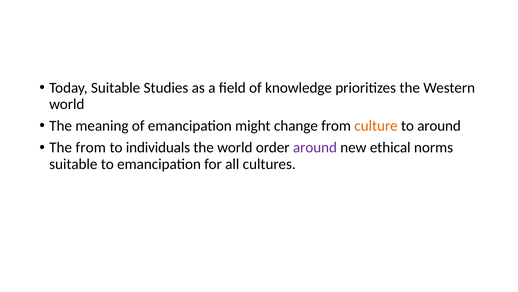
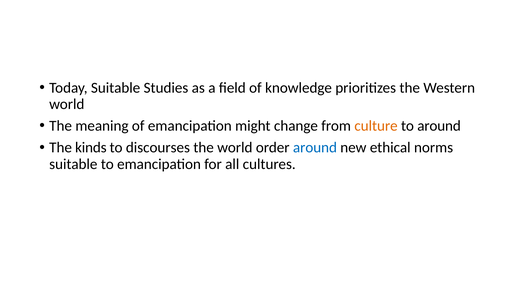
The from: from -> kinds
individuals: individuals -> discourses
around at (315, 147) colour: purple -> blue
